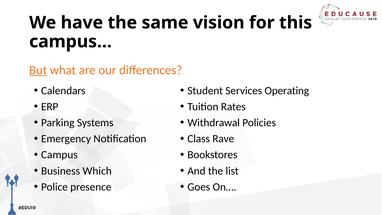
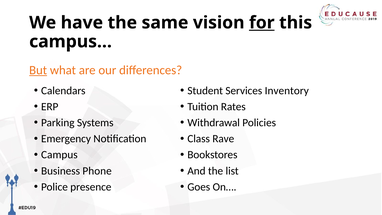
for underline: none -> present
Operating: Operating -> Inventory
Which: Which -> Phone
